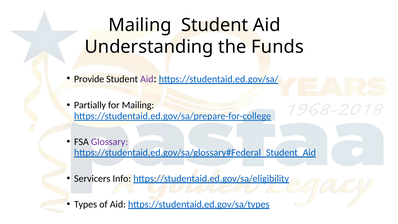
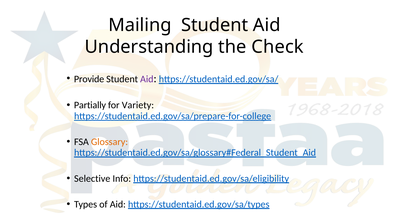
Funds: Funds -> Check
for Mailing: Mailing -> Variety
Glossary colour: purple -> orange
Servicers: Servicers -> Selective
